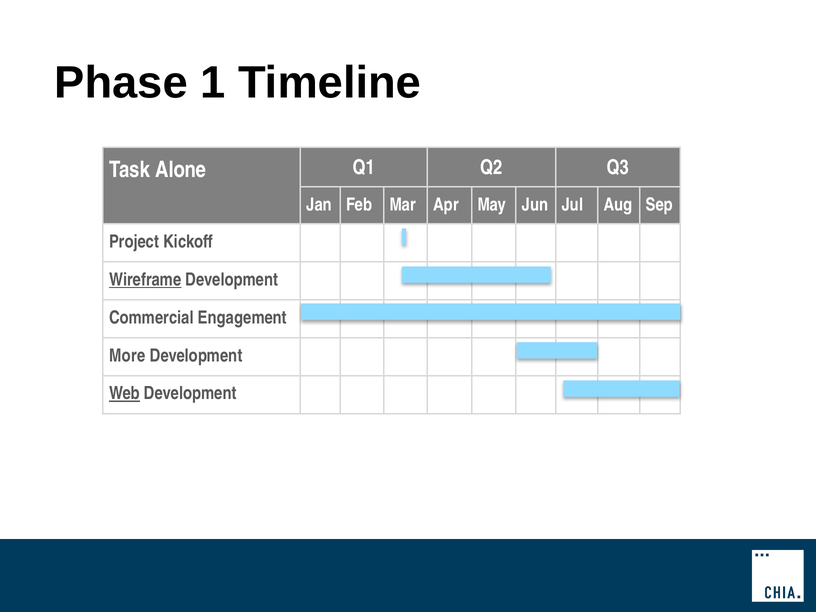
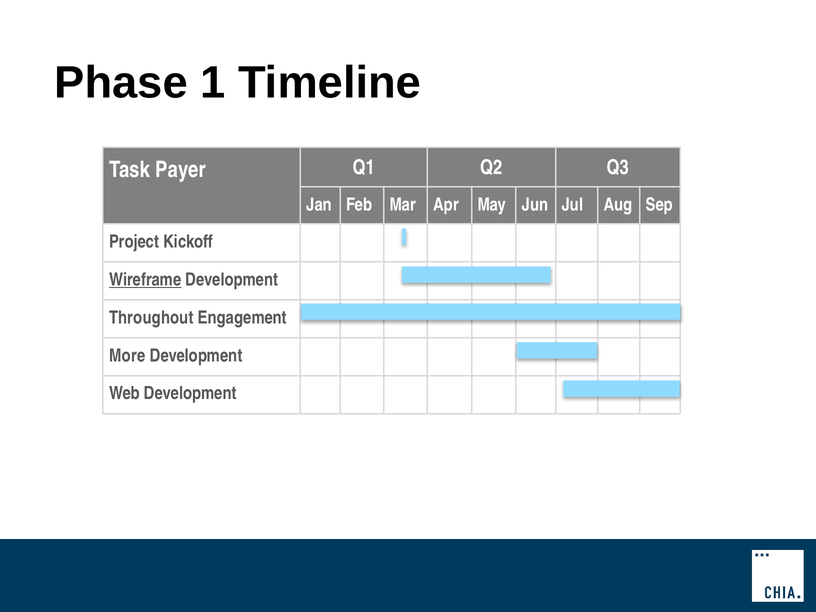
Alone: Alone -> Payer
Commercial: Commercial -> Throughout
Web underline: present -> none
